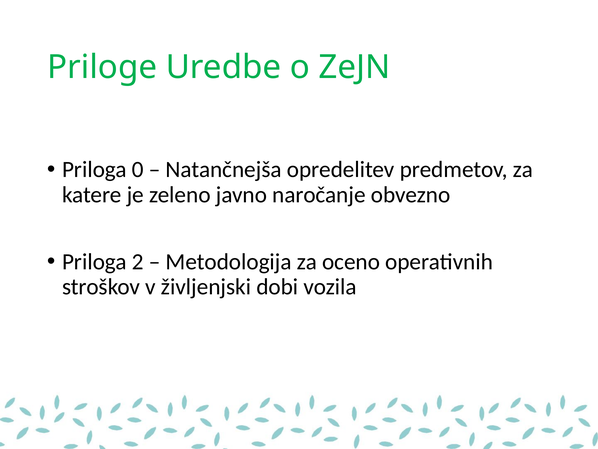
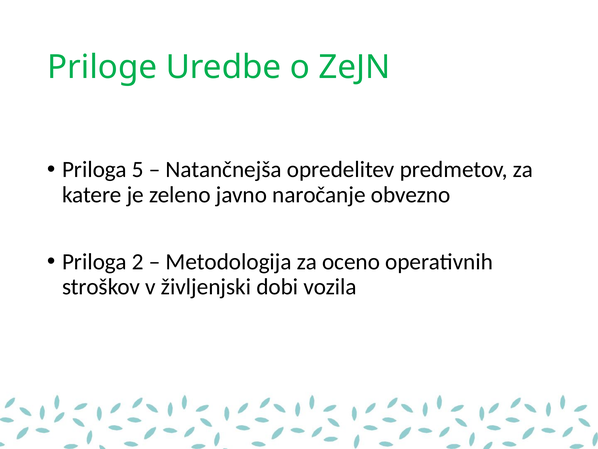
0: 0 -> 5
